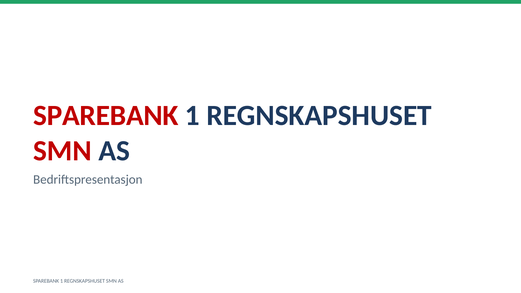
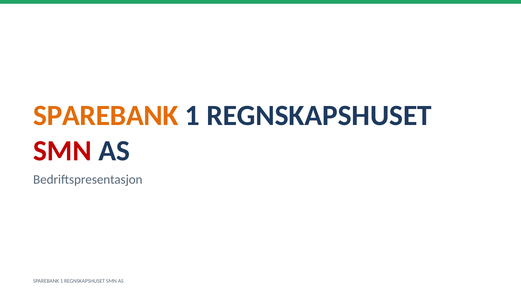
SPAREBANK at (106, 116) colour: red -> orange
